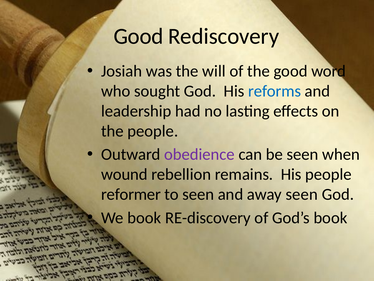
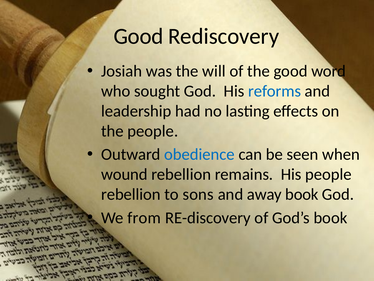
obedience colour: purple -> blue
reformer at (131, 194): reformer -> rebellion
to seen: seen -> sons
away seen: seen -> book
We book: book -> from
